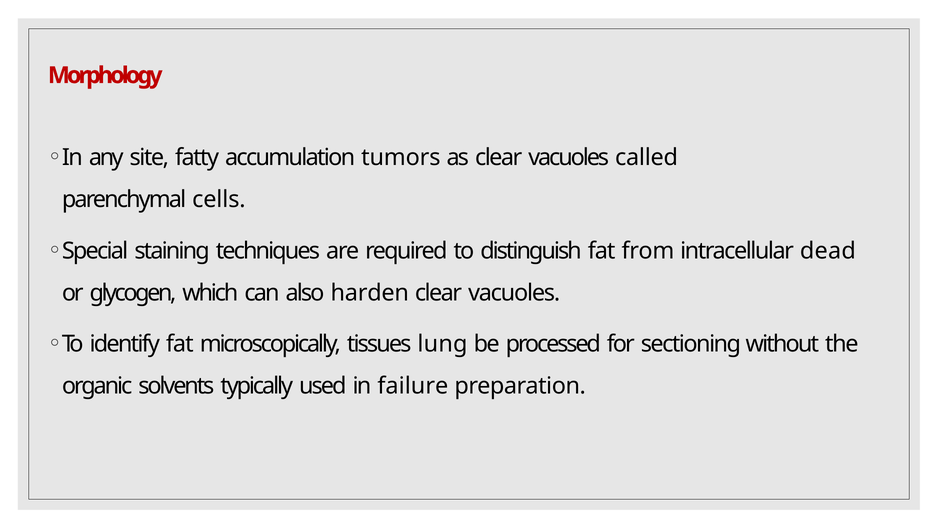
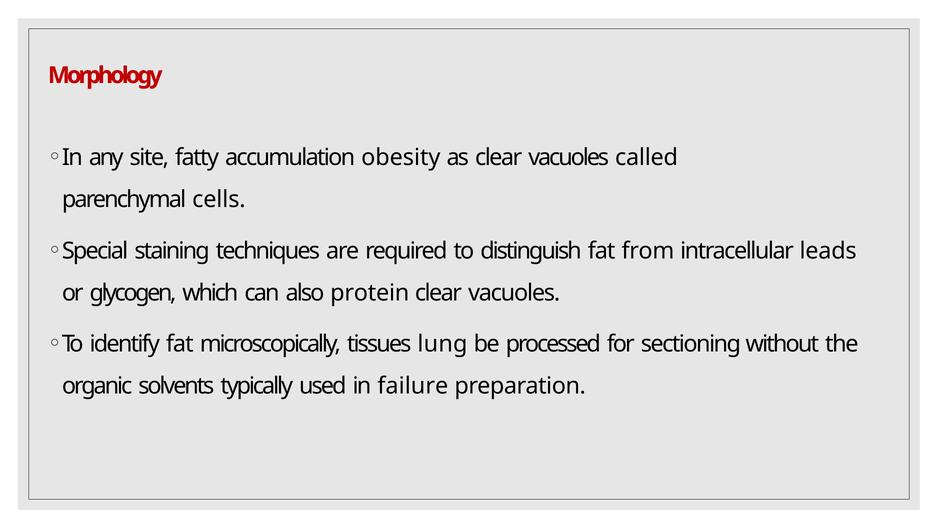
tumors: tumors -> obesity
dead: dead -> leads
harden: harden -> protein
